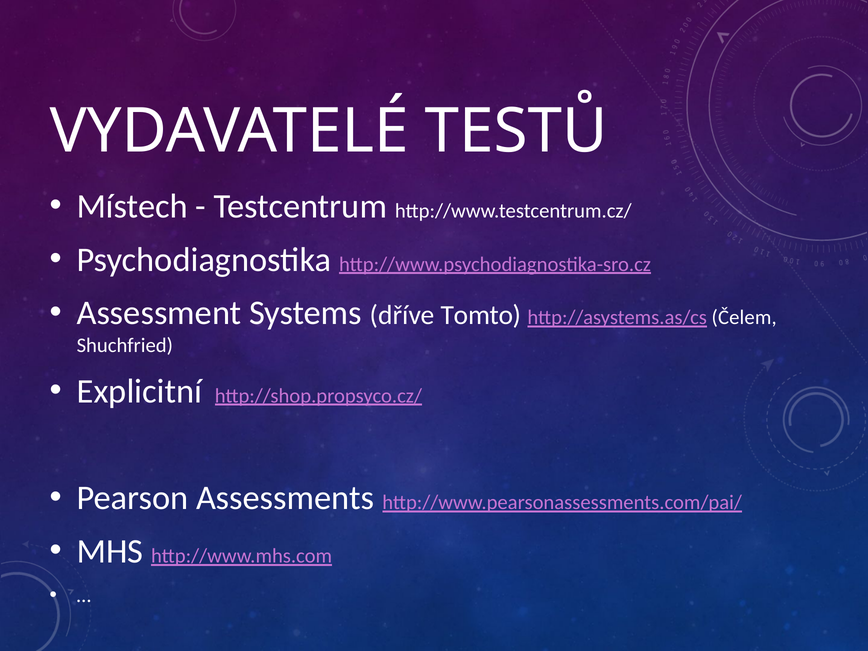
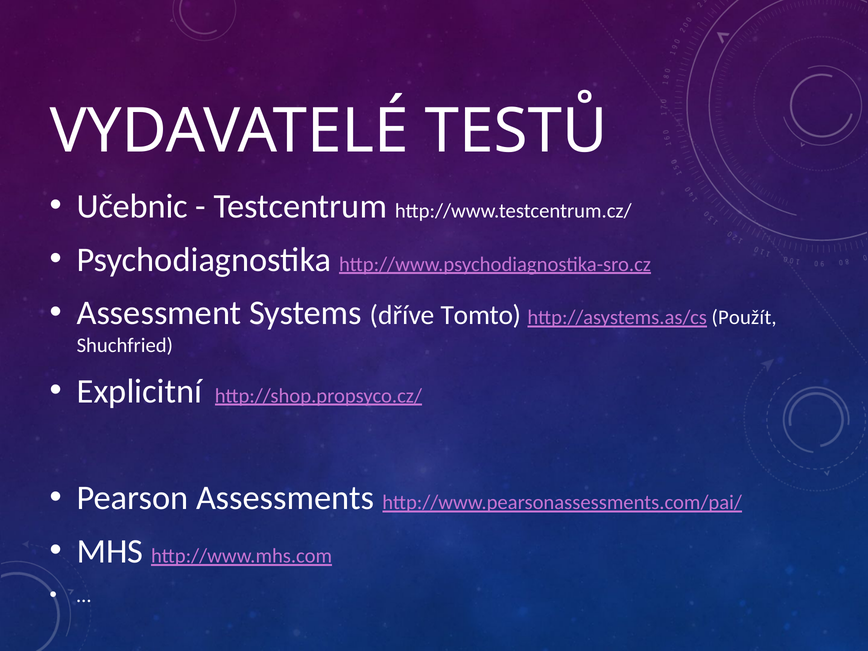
Místech: Místech -> Učebnic
Čelem: Čelem -> Použít
